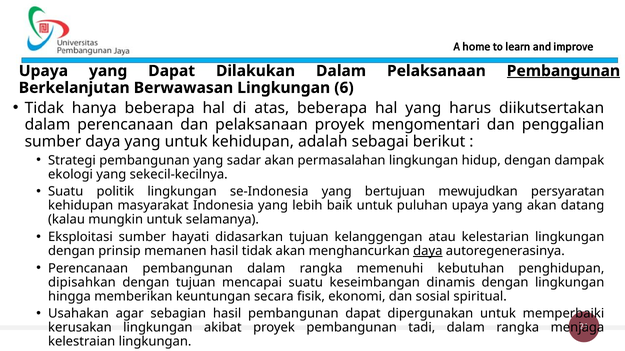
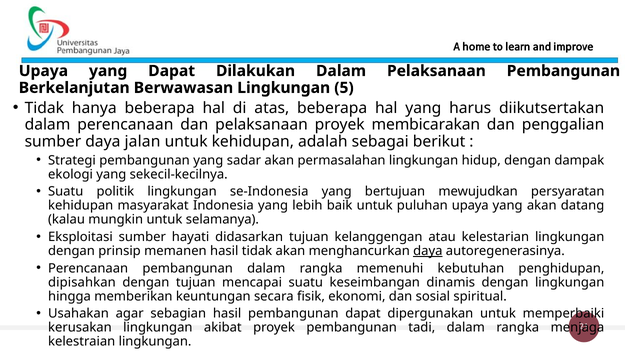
Pembangunan at (563, 71) underline: present -> none
6: 6 -> 5
mengomentari: mengomentari -> membicarakan
daya yang: yang -> jalan
